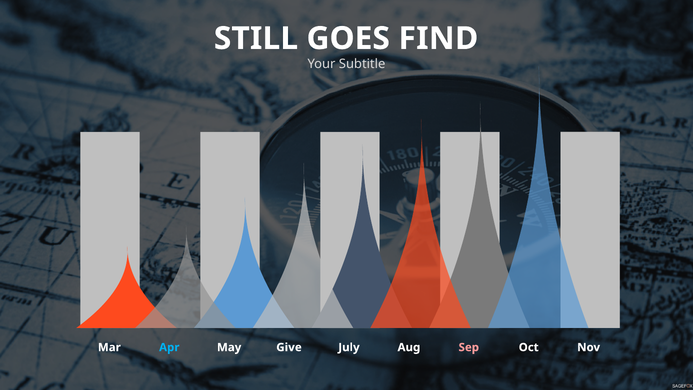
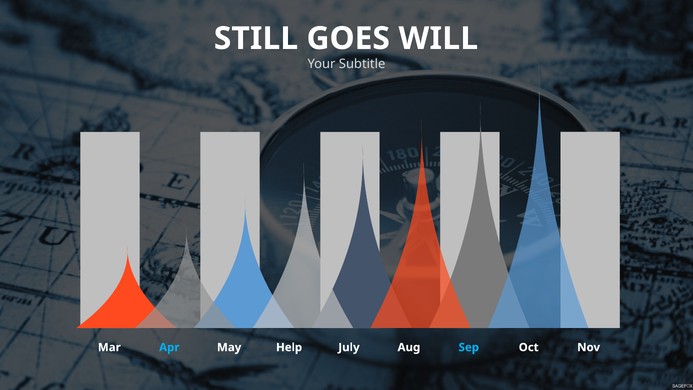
FIND: FIND -> WILL
Give: Give -> Help
Sep colour: pink -> light blue
